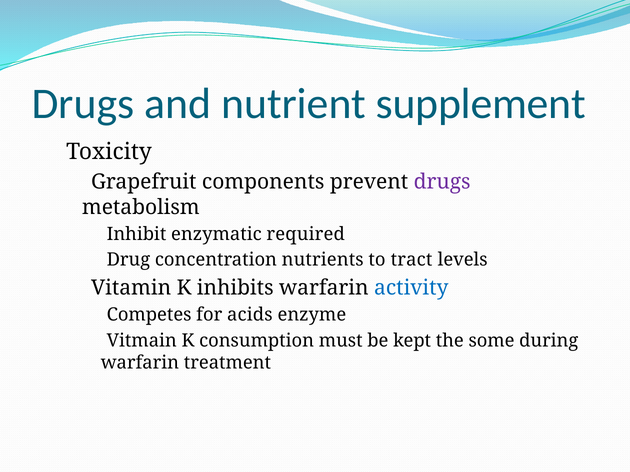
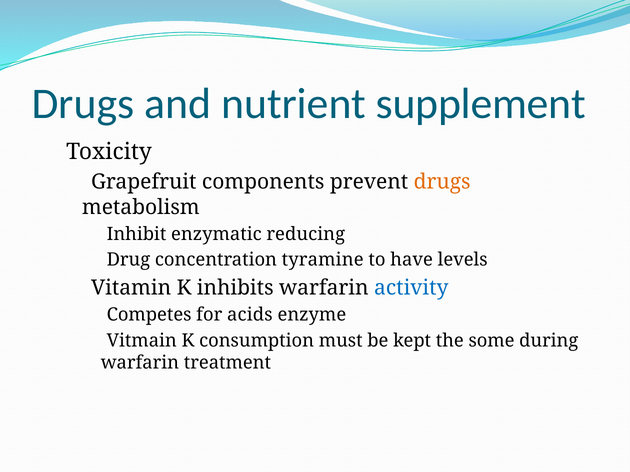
drugs at (442, 182) colour: purple -> orange
required: required -> reducing
nutrients: nutrients -> tyramine
tract: tract -> have
